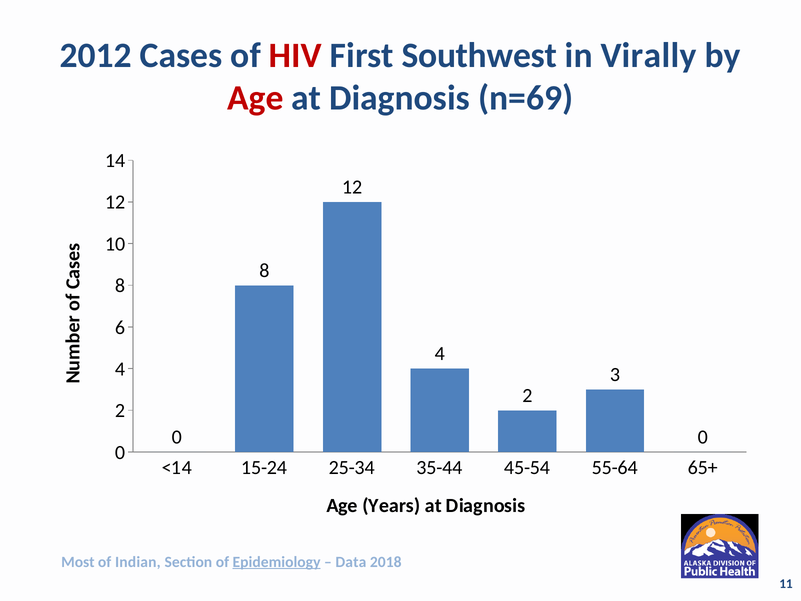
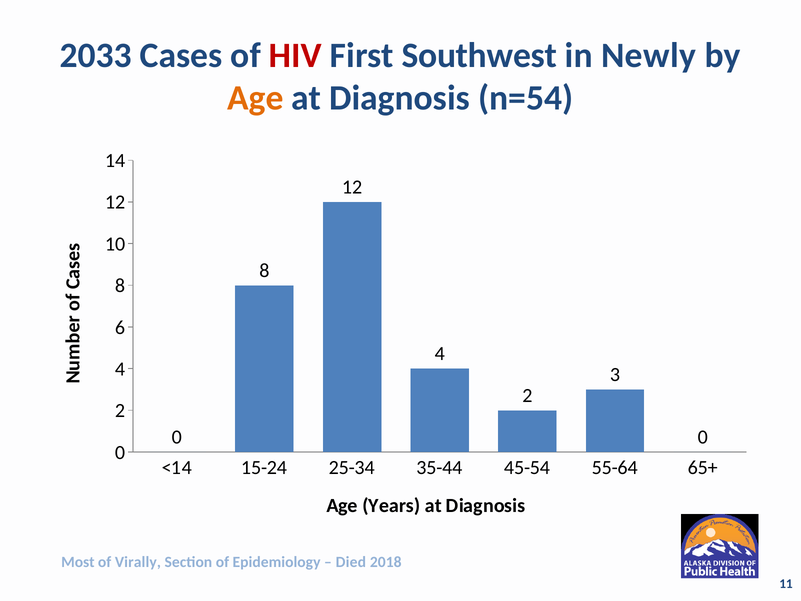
2012: 2012 -> 2033
Virally: Virally -> Newly
Age at (255, 98) colour: red -> orange
n=69: n=69 -> n=54
Indian: Indian -> Virally
Epidemiology underline: present -> none
Data: Data -> Died
